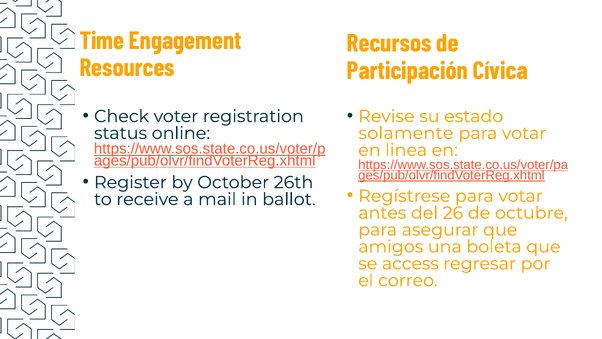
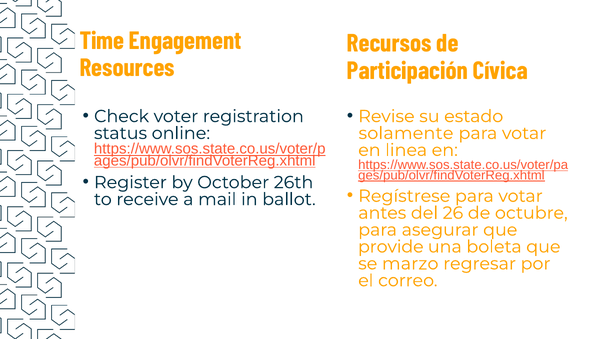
amigos: amigos -> provide
access: access -> marzo
